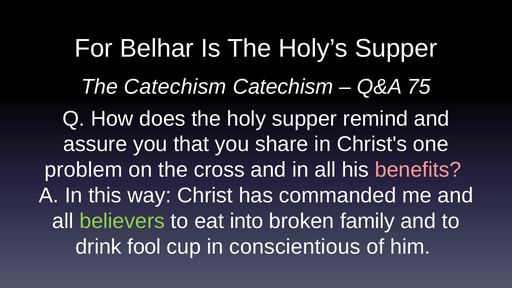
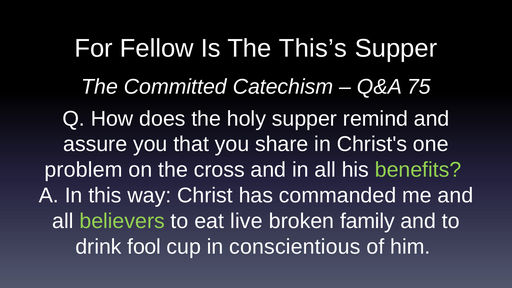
Belhar: Belhar -> Fellow
Holy’s: Holy’s -> This’s
The Catechism: Catechism -> Committed
benefits colour: pink -> light green
into: into -> live
